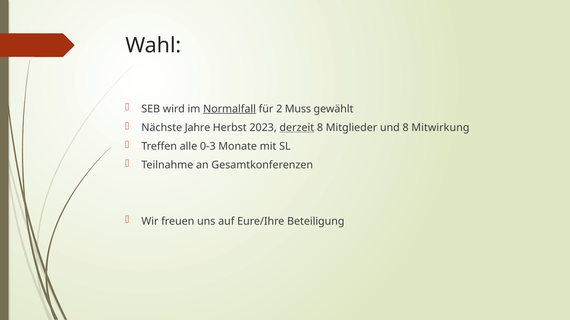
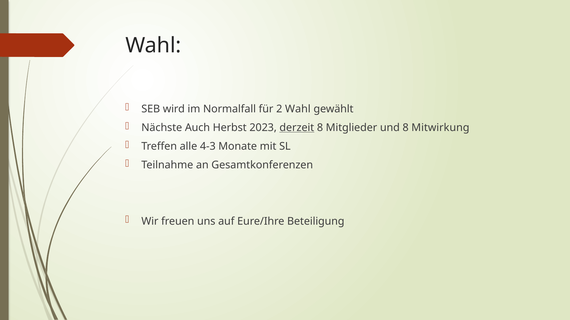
Normalfall underline: present -> none
2 Muss: Muss -> Wahl
Jahre: Jahre -> Auch
0-3: 0-3 -> 4-3
